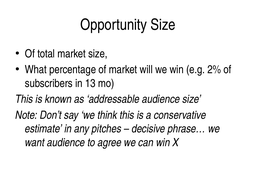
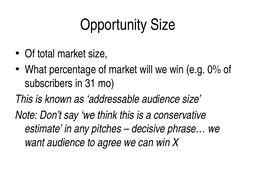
2%: 2% -> 0%
13: 13 -> 31
